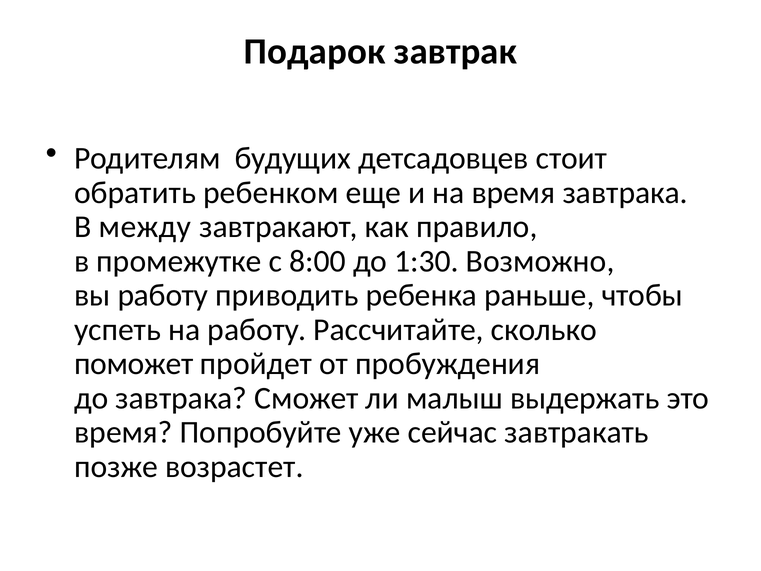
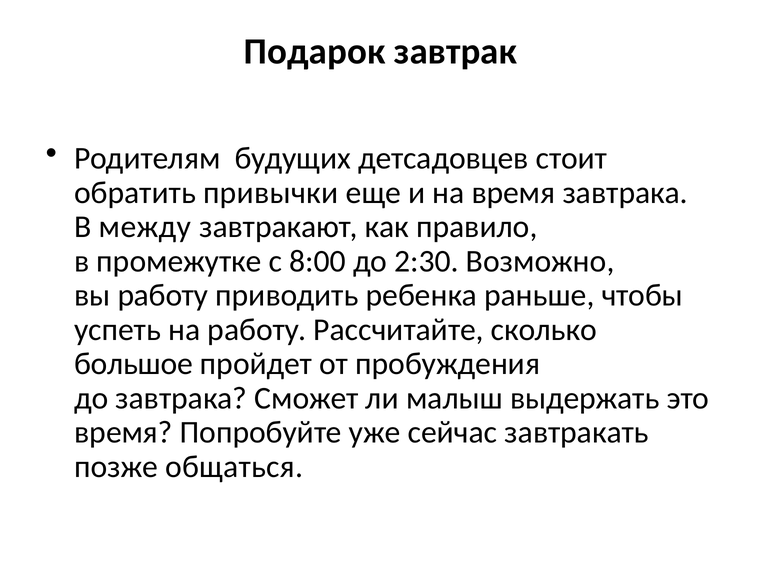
ребенком: ребенком -> привычки
1:30: 1:30 -> 2:30
поможет: поможет -> большое
возрастет: возрастет -> общаться
